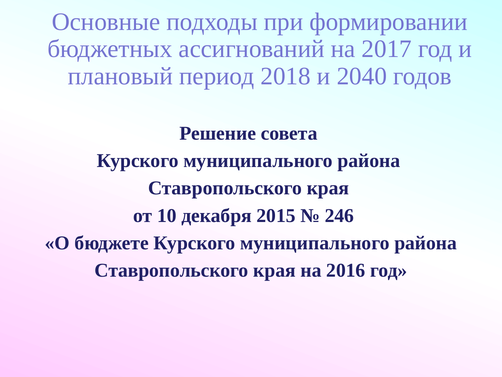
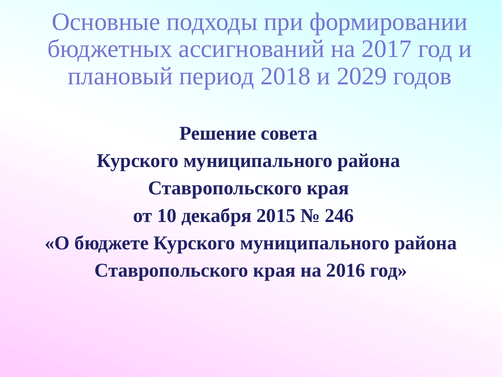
2040: 2040 -> 2029
